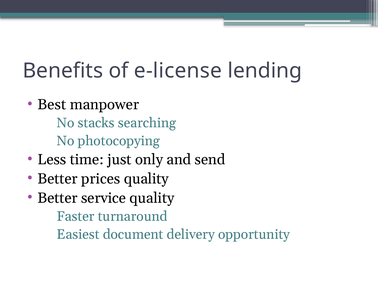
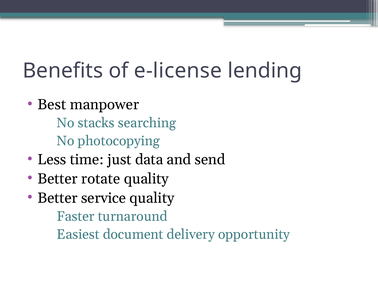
only: only -> data
prices: prices -> rotate
